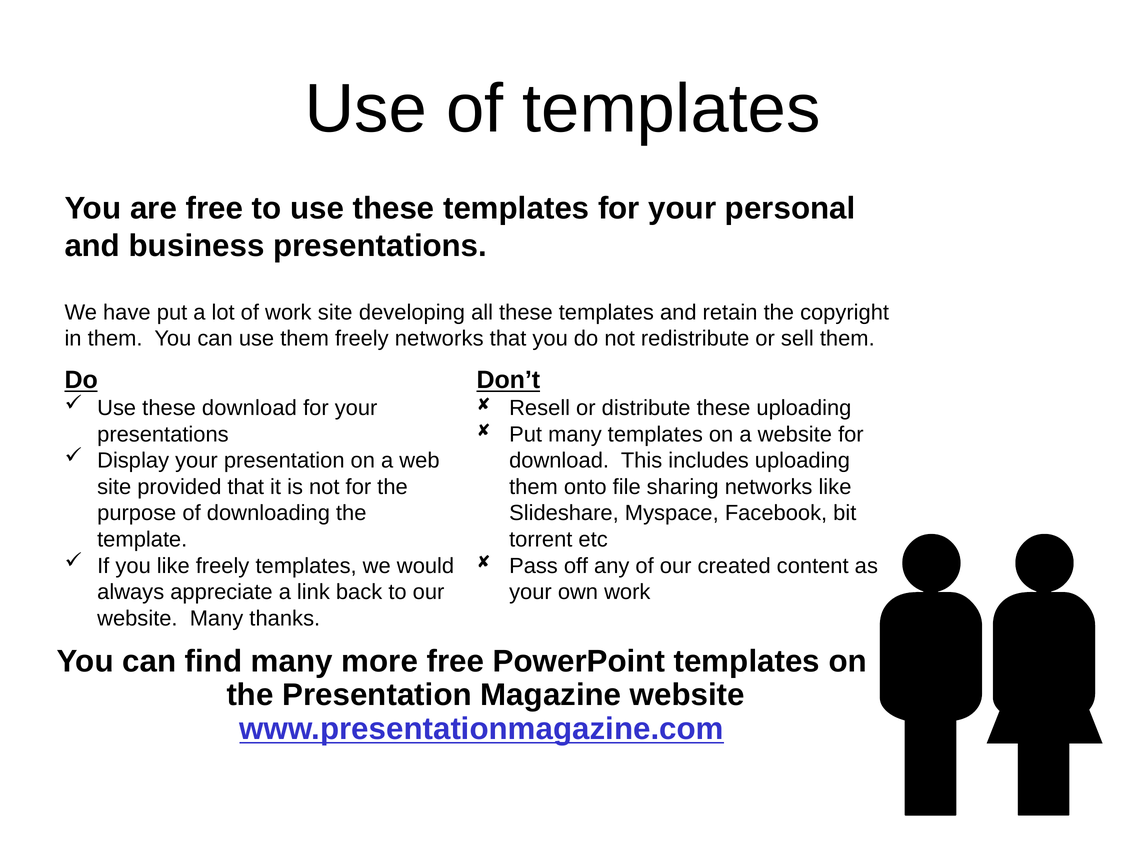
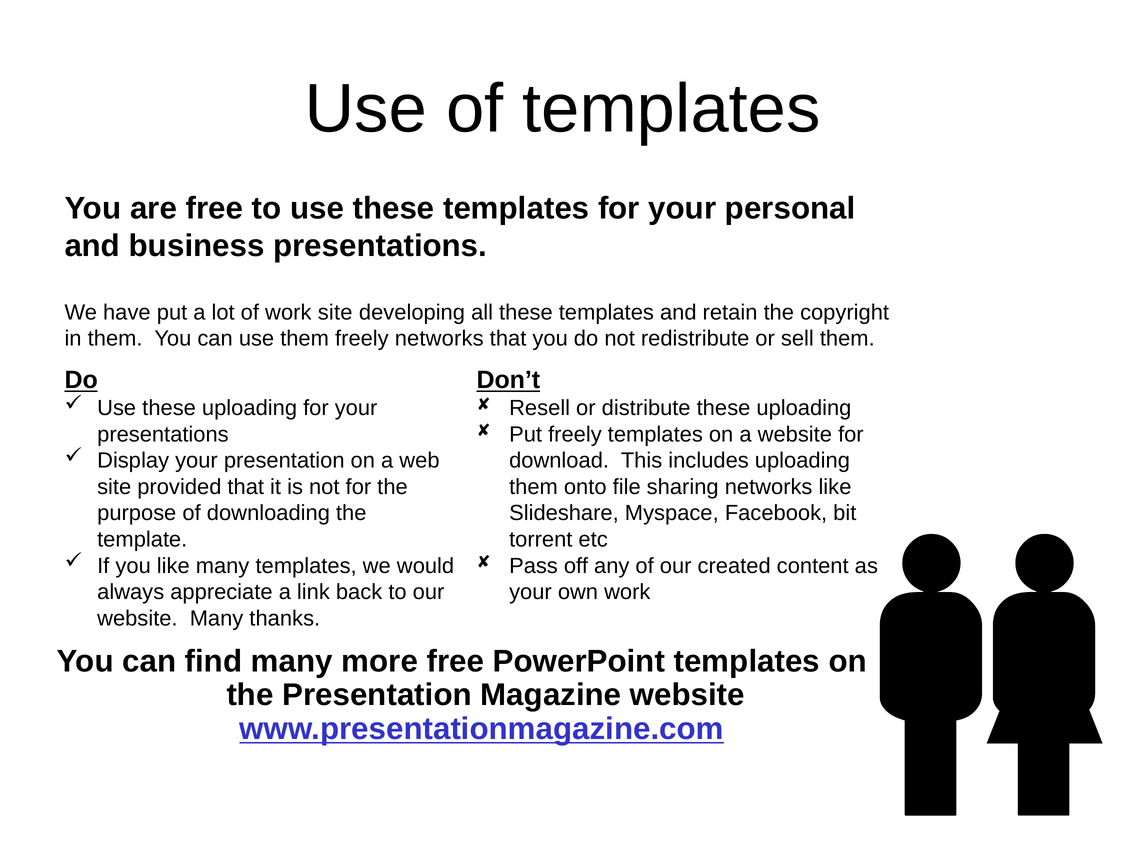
Use these download: download -> uploading
Put many: many -> freely
like freely: freely -> many
